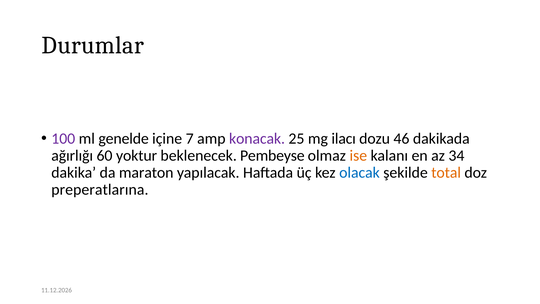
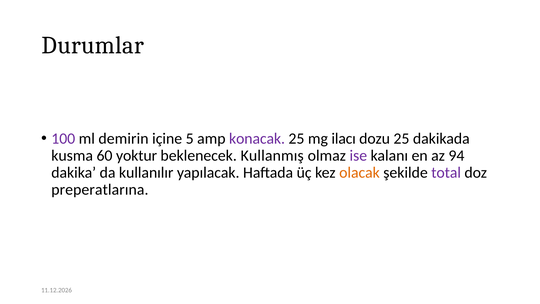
genelde: genelde -> demirin
7: 7 -> 5
dozu 46: 46 -> 25
ağırlığı: ağırlığı -> kusma
Pembeyse: Pembeyse -> Kullanmış
ise colour: orange -> purple
34: 34 -> 94
maraton: maraton -> kullanılır
olacak colour: blue -> orange
total colour: orange -> purple
